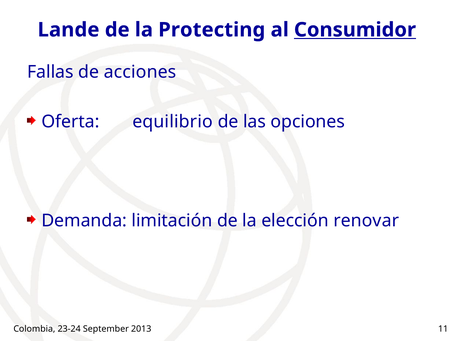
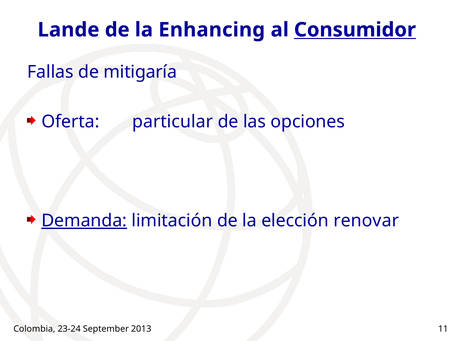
Protecting: Protecting -> Enhancing
acciones: acciones -> mitigaría
equilibrio: equilibrio -> particular
Demanda underline: none -> present
